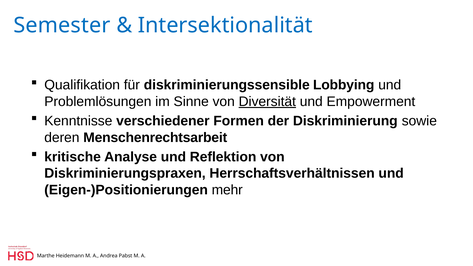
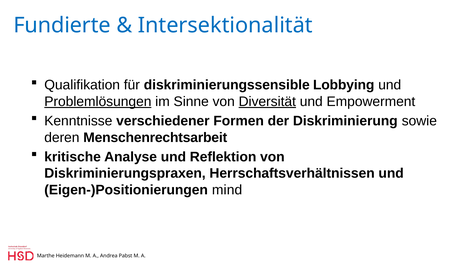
Semester: Semester -> Fundierte
Problemlösungen underline: none -> present
mehr: mehr -> mind
